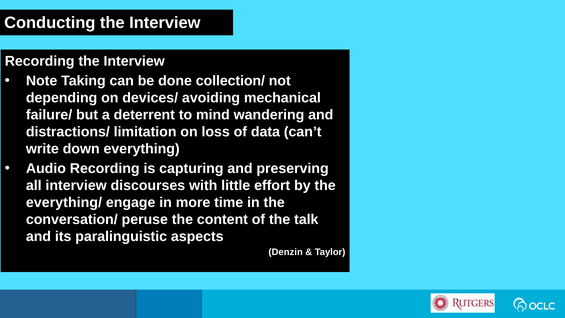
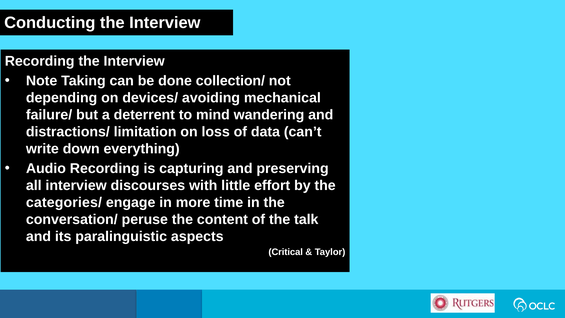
everything/: everything/ -> categories/
Denzin: Denzin -> Critical
